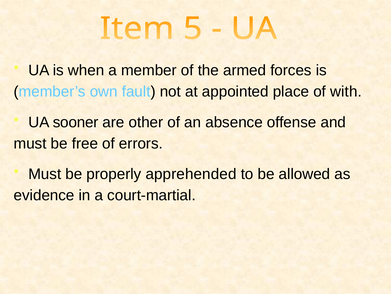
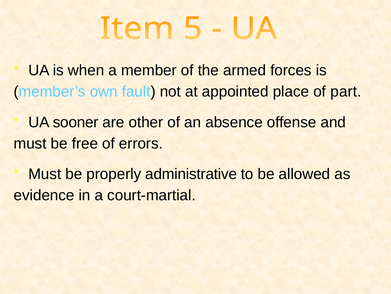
with: with -> part
apprehended: apprehended -> administrative
